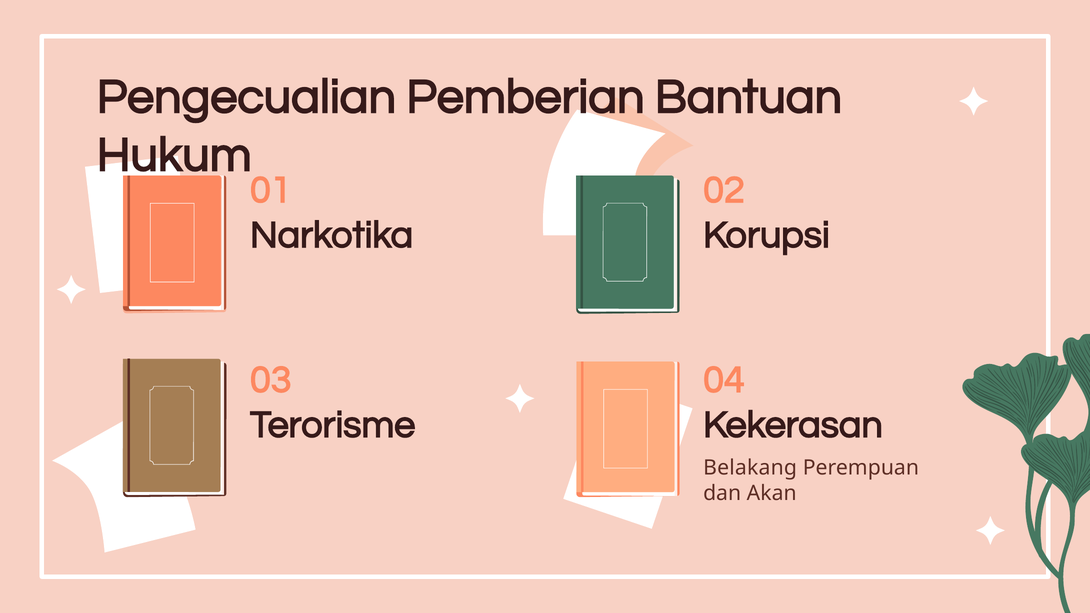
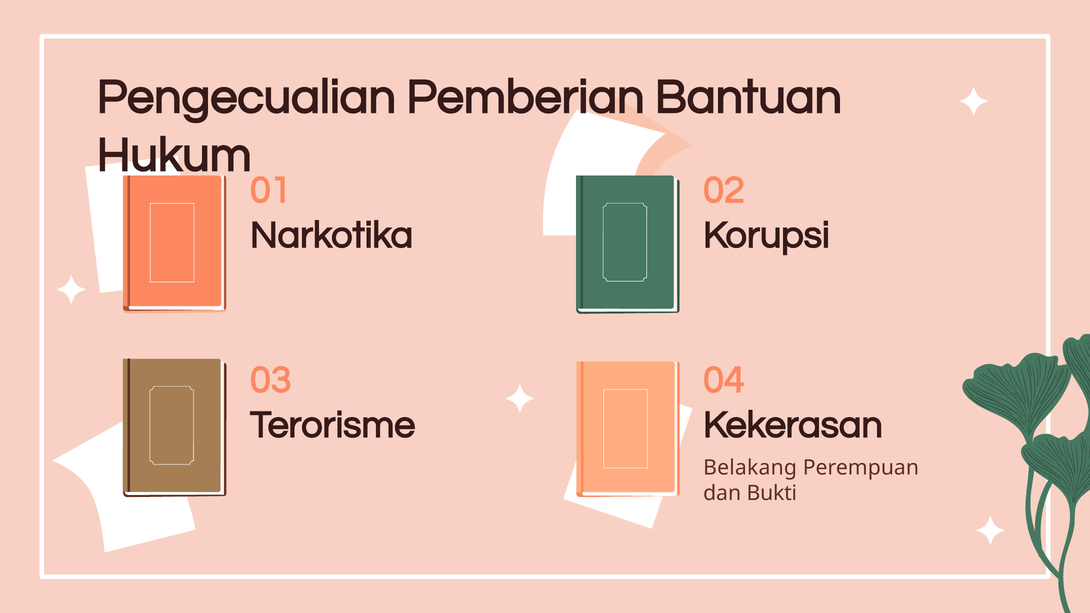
Akan: Akan -> Bukti
